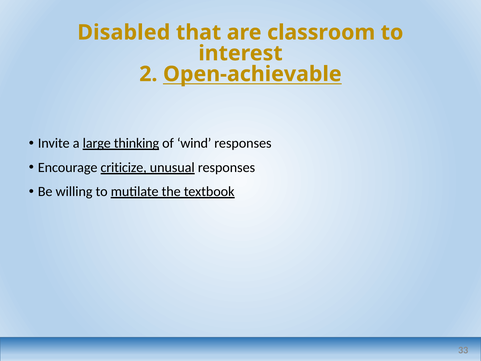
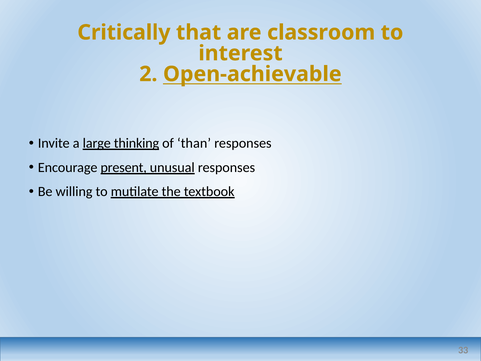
Disabled: Disabled -> Critically
wind: wind -> than
criticize: criticize -> present
